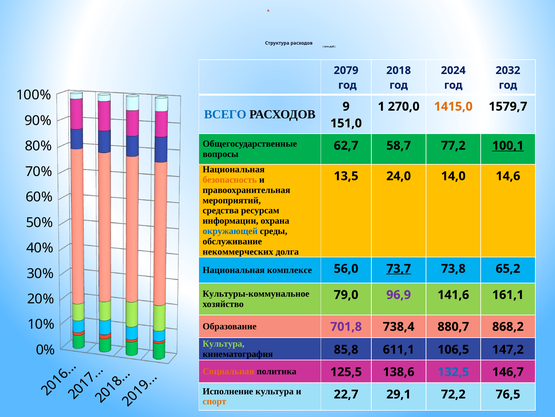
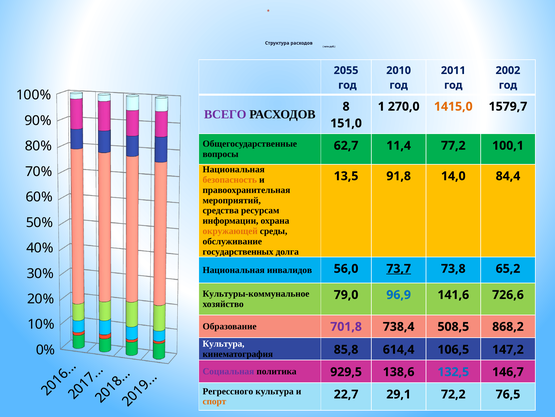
2079: 2079 -> 2055
2018: 2018 -> 2010
2024: 2024 -> 2011
2032: 2032 -> 2002
ВСЕГО colour: blue -> purple
9: 9 -> 8
58,7: 58,7 -> 11,4
100,1 underline: present -> none
24,0: 24,0 -> 91,8
14,6: 14,6 -> 84,4
окружающей colour: blue -> orange
некоммерческих: некоммерческих -> государственных
комплексе: комплексе -> инвалидов
96,9 colour: purple -> blue
161,1: 161,1 -> 726,6
880,7: 880,7 -> 508,5
Культура at (224, 343) colour: light green -> white
611,1: 611,1 -> 614,4
Социальная colour: orange -> purple
125,5: 125,5 -> 929,5
Исполнение: Исполнение -> Регрессного
